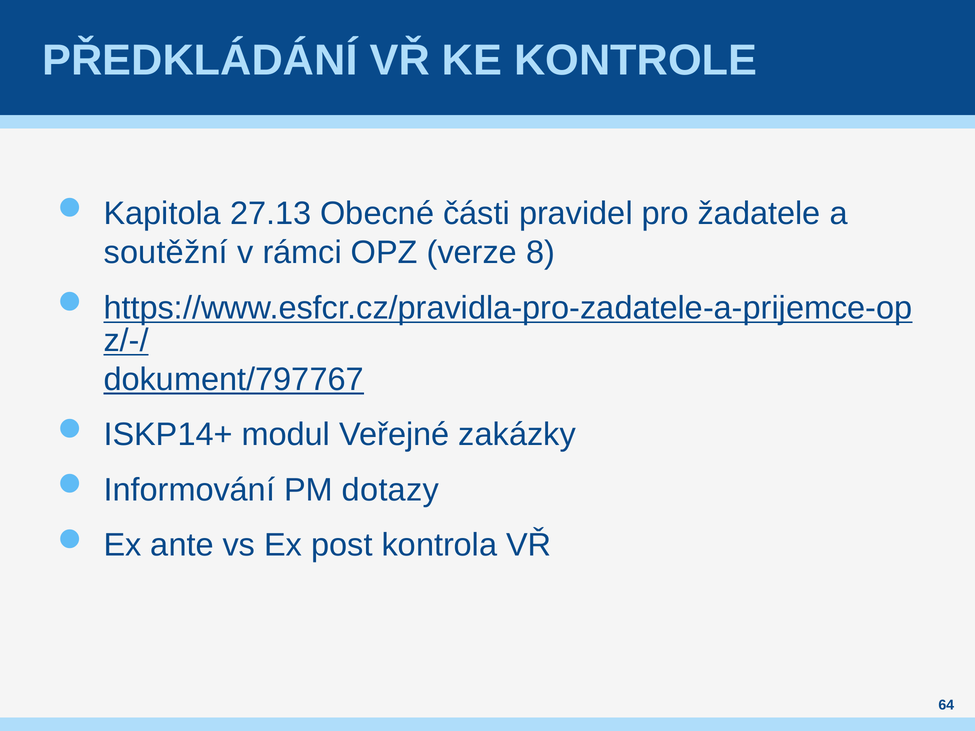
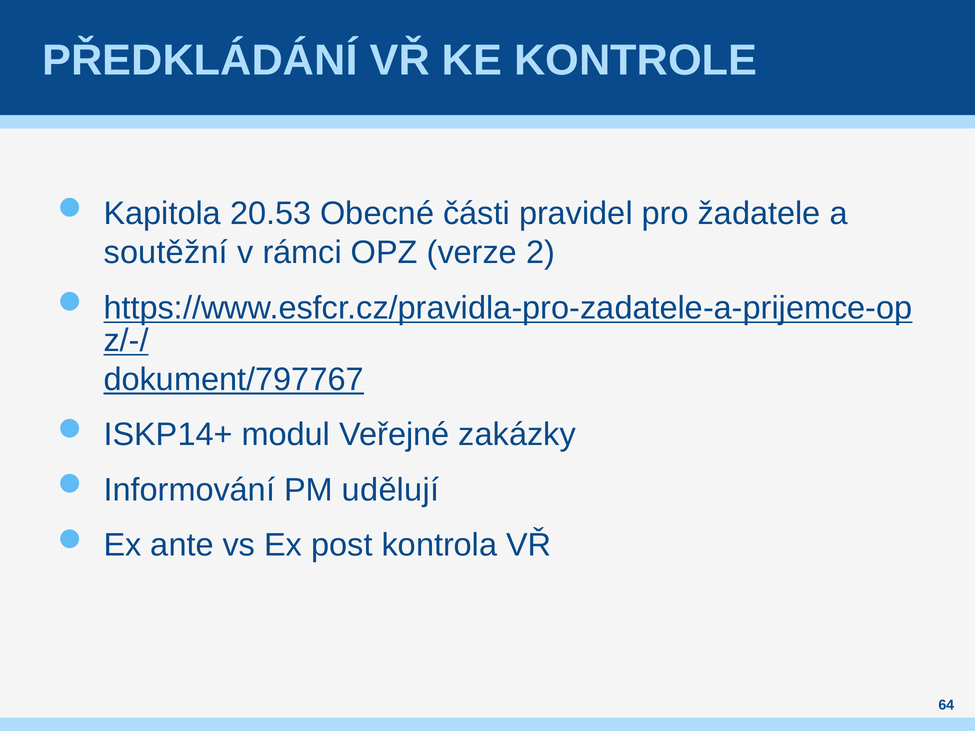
27.13: 27.13 -> 20.53
8: 8 -> 2
dotazy: dotazy -> udělují
